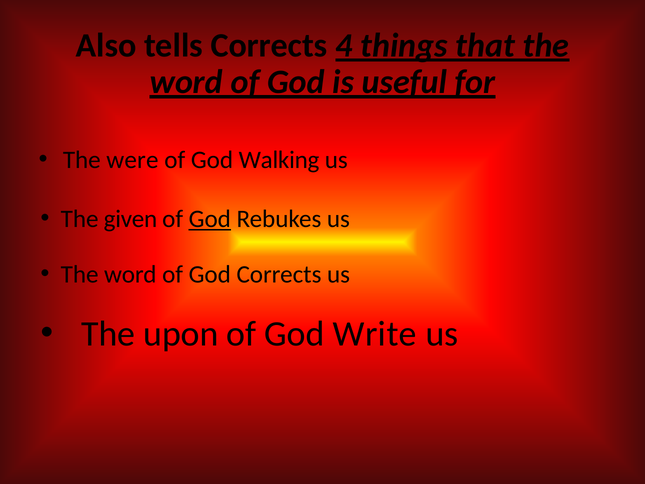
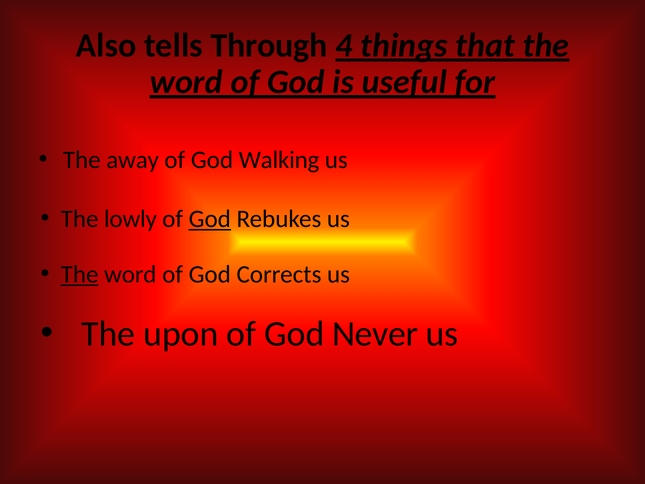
tells Corrects: Corrects -> Through
were: were -> away
given: given -> lowly
The at (80, 274) underline: none -> present
Write: Write -> Never
